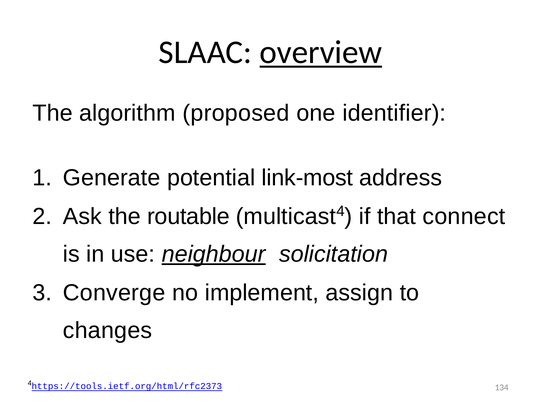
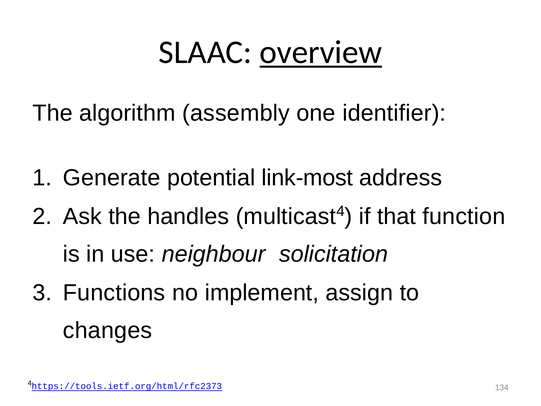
proposed: proposed -> assembly
routable: routable -> handles
connect: connect -> function
neighbour underline: present -> none
Converge: Converge -> Functions
